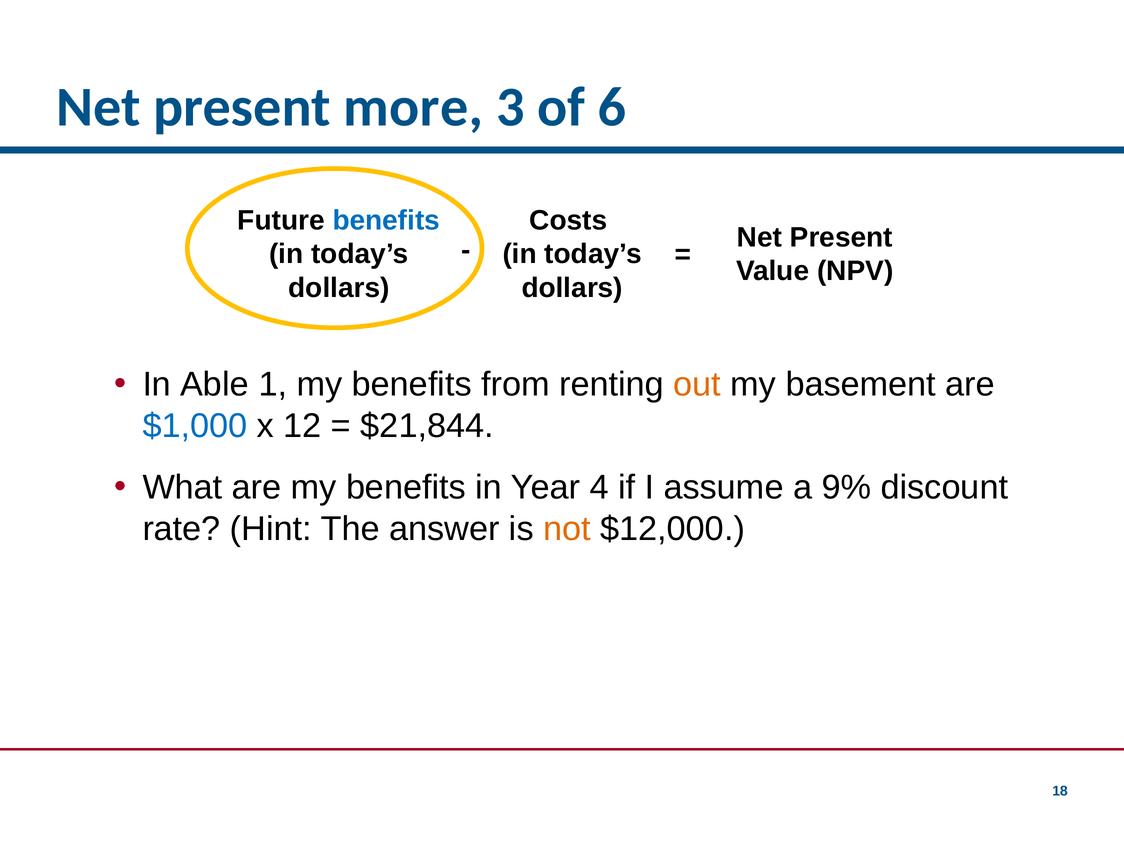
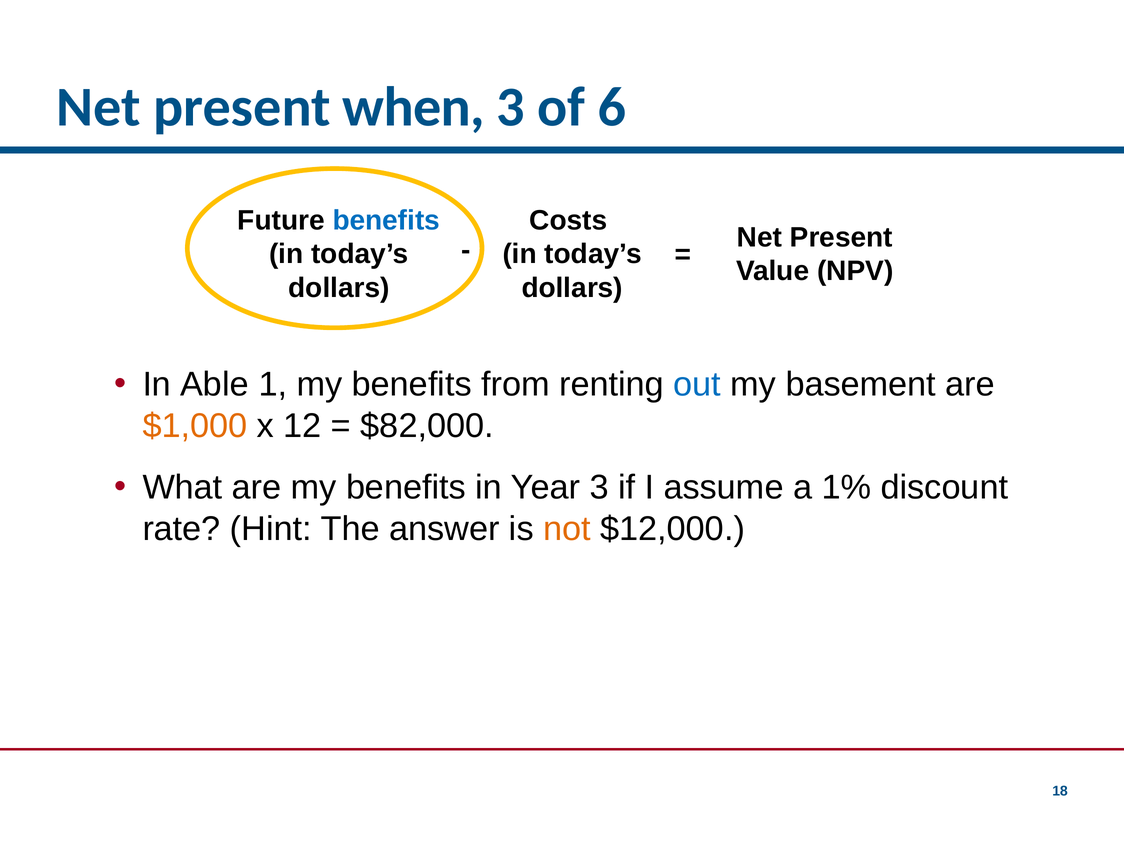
more: more -> when
out colour: orange -> blue
$1,000 colour: blue -> orange
$21,844: $21,844 -> $82,000
Year 4: 4 -> 3
9%: 9% -> 1%
